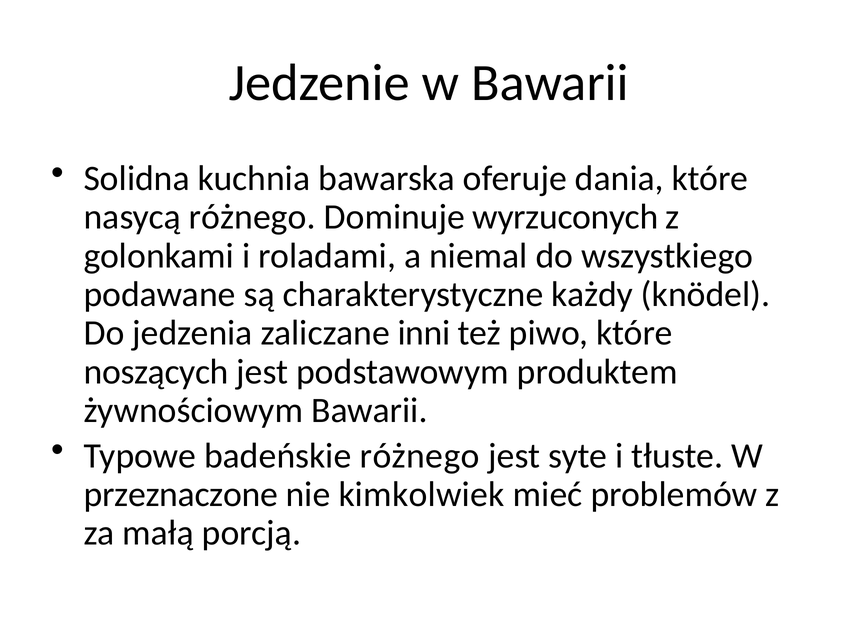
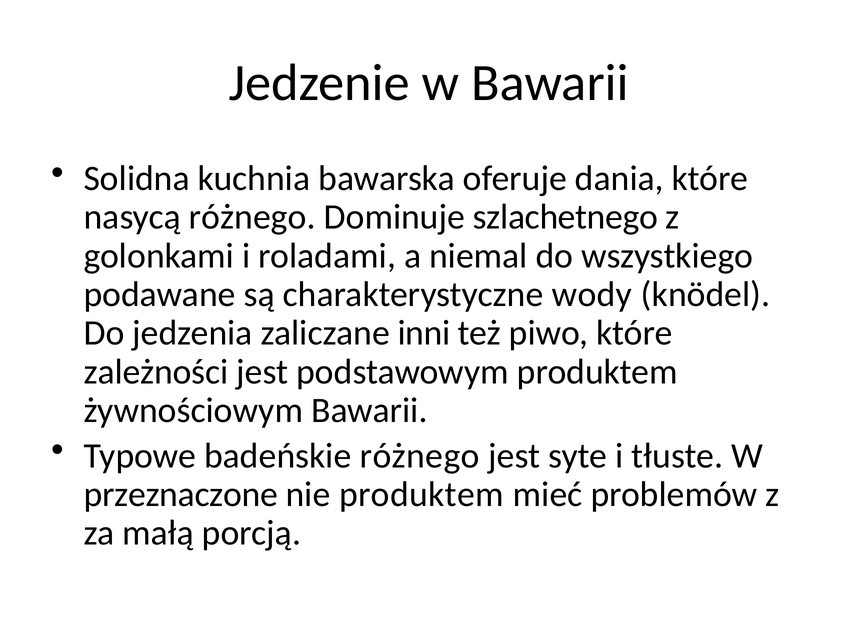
wyrzuconych: wyrzuconych -> szlachetnego
każdy: każdy -> wody
noszących: noszących -> zależności
nie kimkolwiek: kimkolwiek -> produktem
